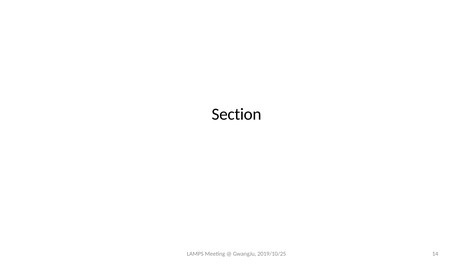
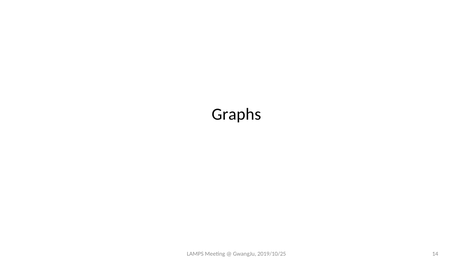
Section: Section -> Graphs
